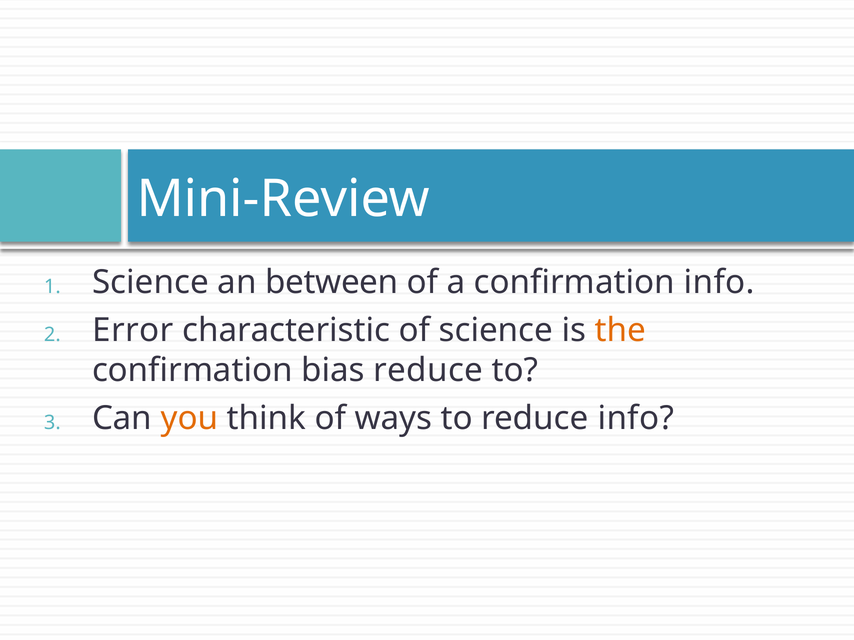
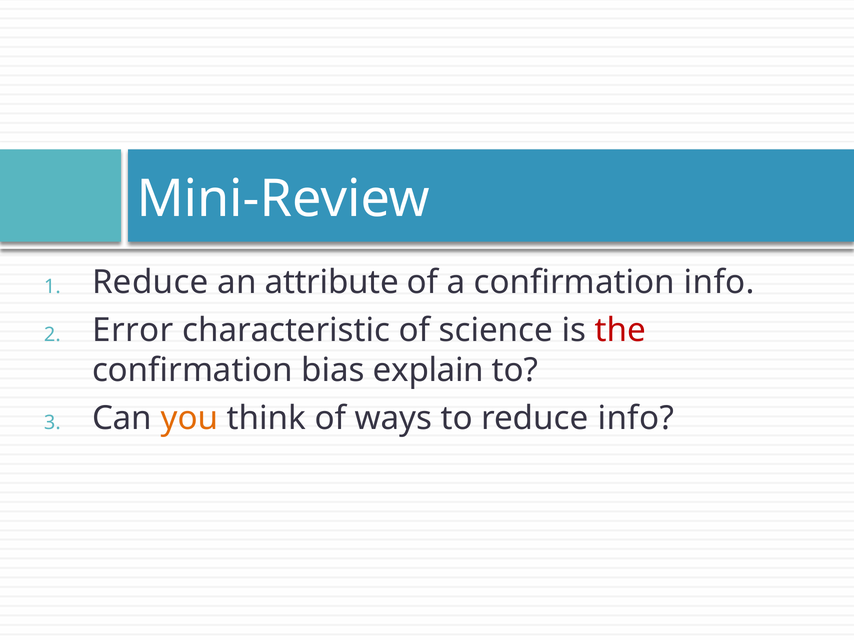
Science at (150, 283): Science -> Reduce
between: between -> attribute
the colour: orange -> red
bias reduce: reduce -> explain
